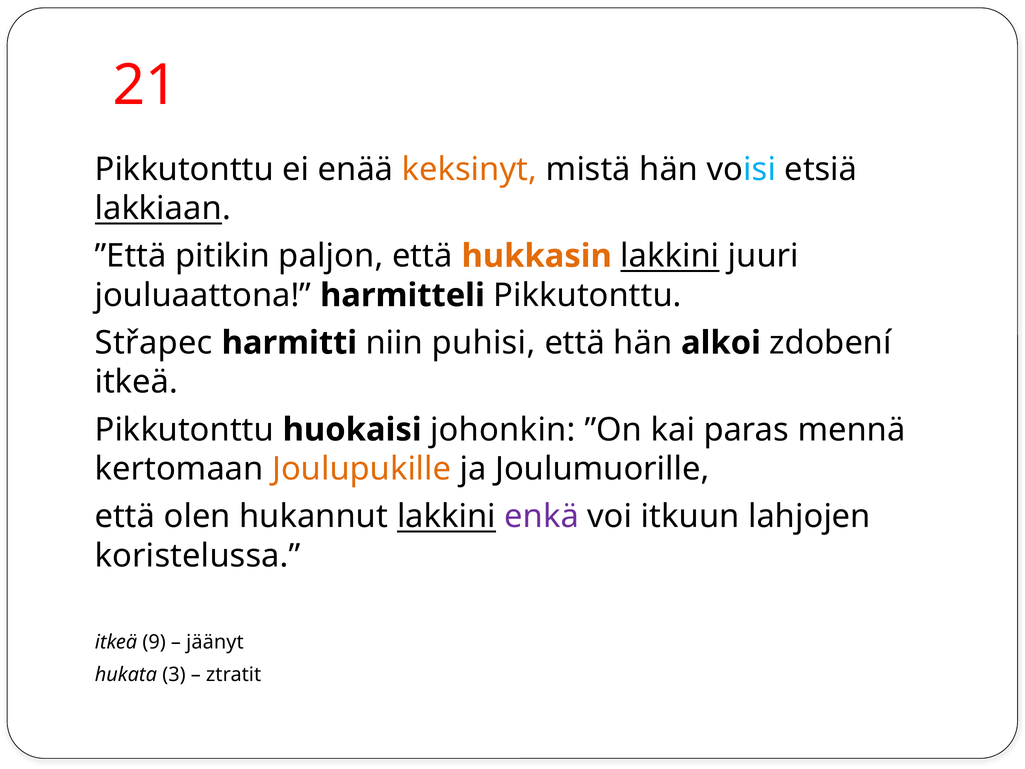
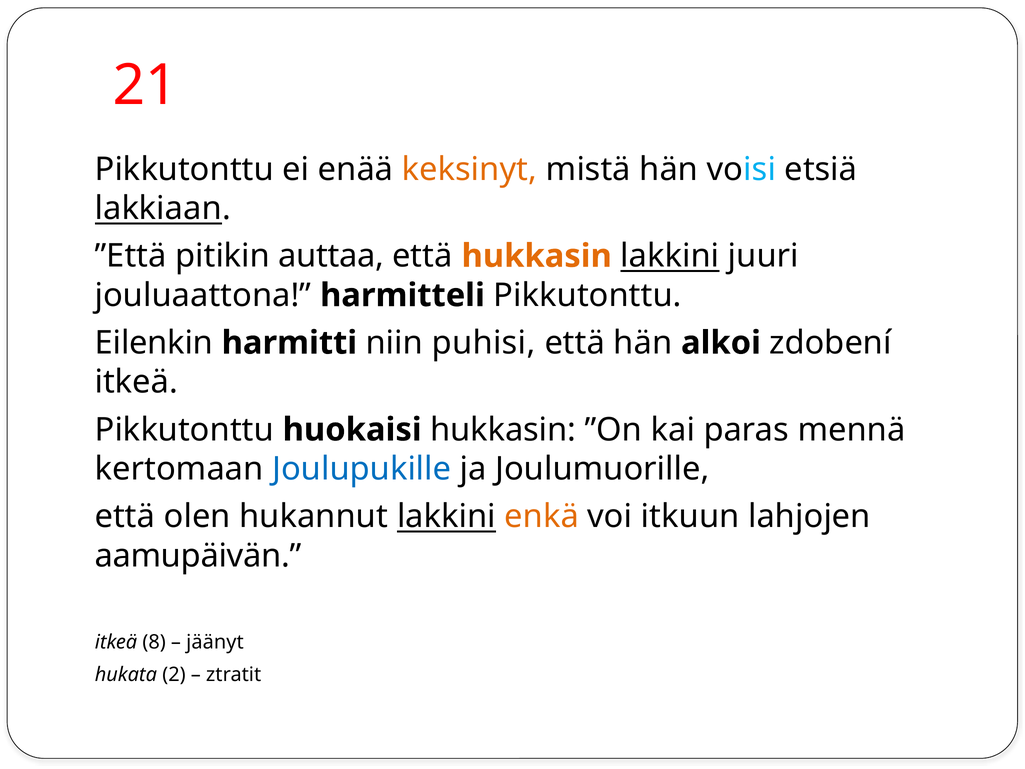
paljon: paljon -> auttaa
Střapec: Střapec -> Eilenkin
huokaisi johonkin: johonkin -> hukkasin
Joulupukille colour: orange -> blue
enkä colour: purple -> orange
koristelussa: koristelussa -> aamupäivän
9: 9 -> 8
3: 3 -> 2
